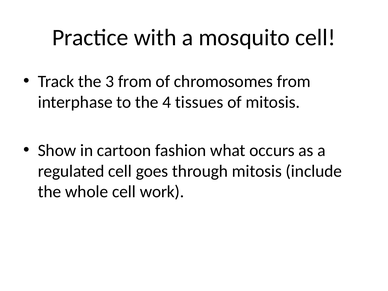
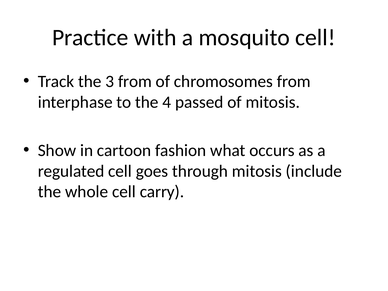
tissues: tissues -> passed
work: work -> carry
